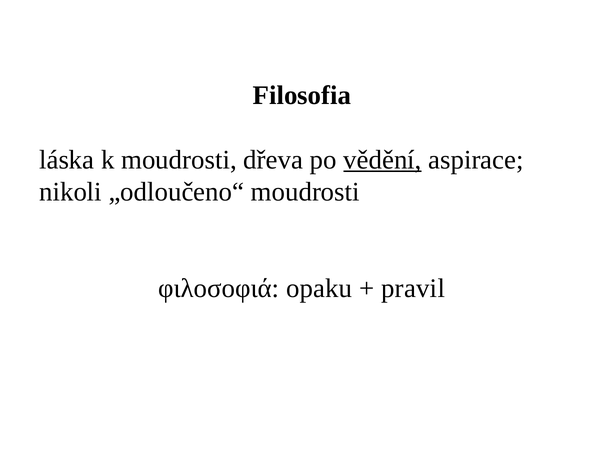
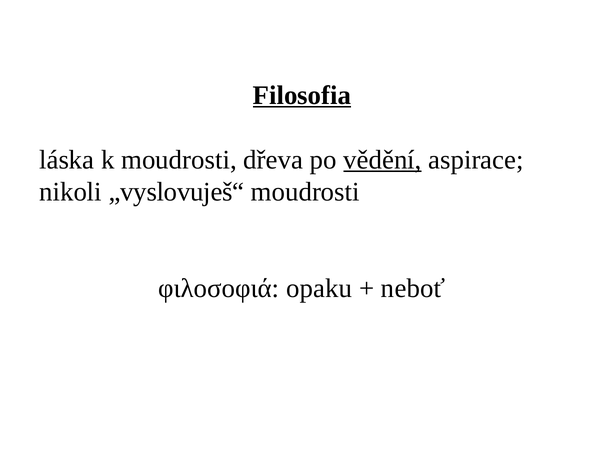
Filosofia underline: none -> present
„odloučeno“: „odloučeno“ -> „vyslovuješ“
pravil: pravil -> neboť
